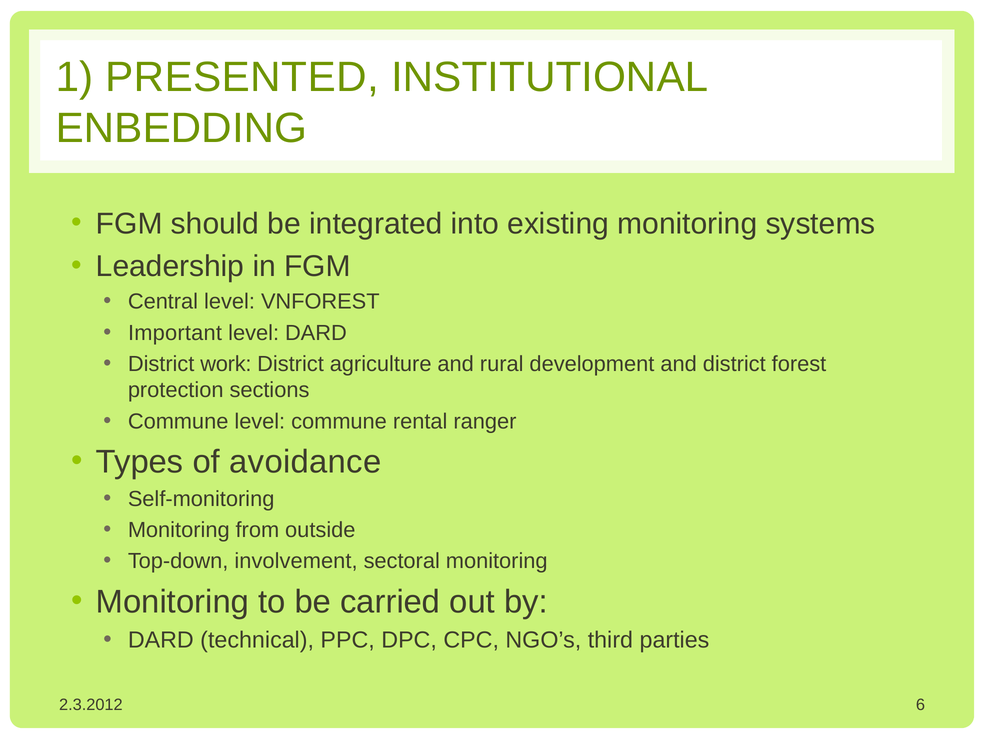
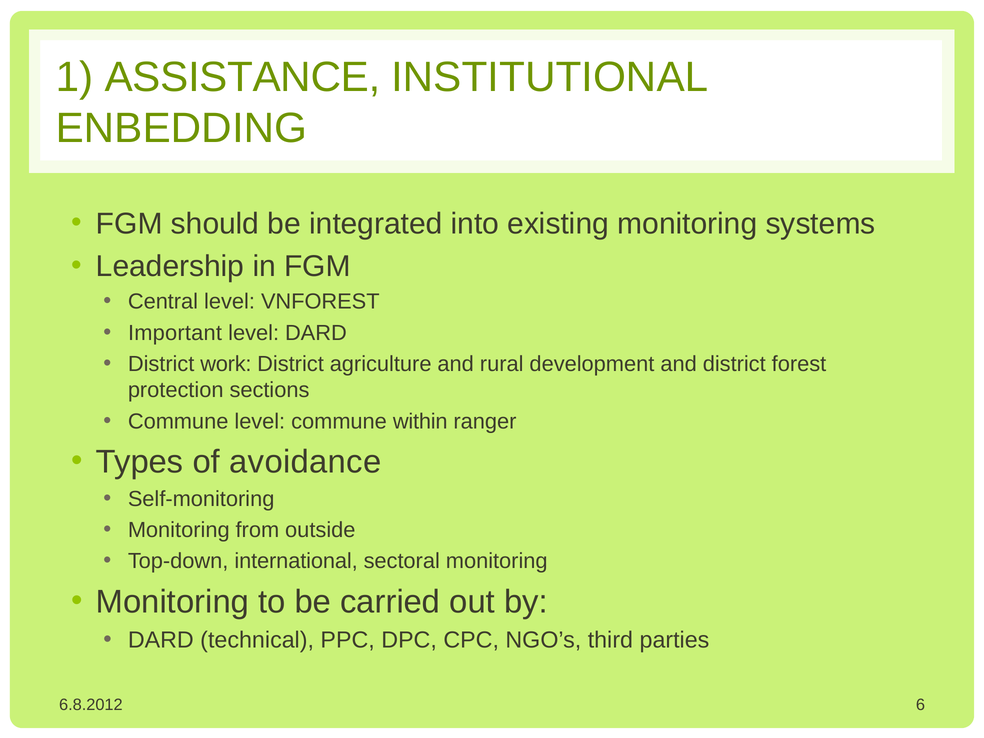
PRESENTED: PRESENTED -> ASSISTANCE
rental: rental -> within
involvement: involvement -> international
2.3.2012: 2.3.2012 -> 6.8.2012
